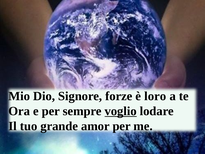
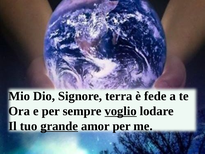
forze: forze -> terra
loro: loro -> fede
grande underline: none -> present
